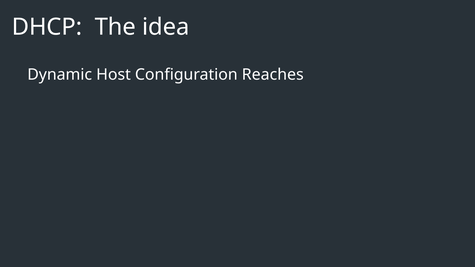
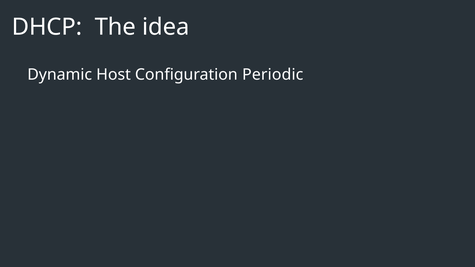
Reaches: Reaches -> Periodic
